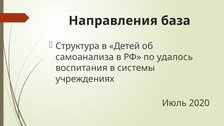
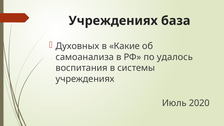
Направления at (113, 21): Направления -> Учреждениях
Структура: Структура -> Духовных
Детей: Детей -> Какие
